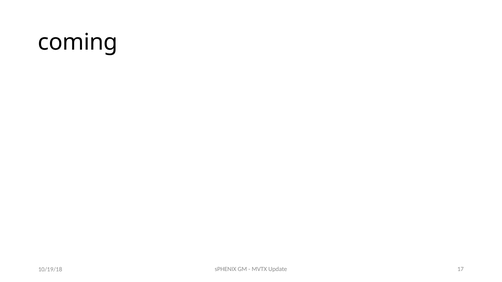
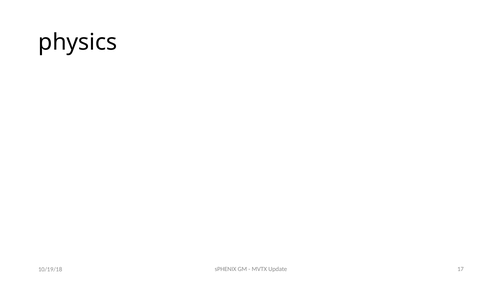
coming: coming -> physics
